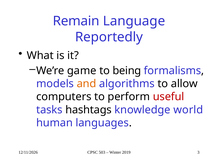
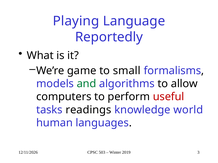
Remain: Remain -> Playing
being: being -> small
and colour: orange -> green
hashtags: hashtags -> readings
